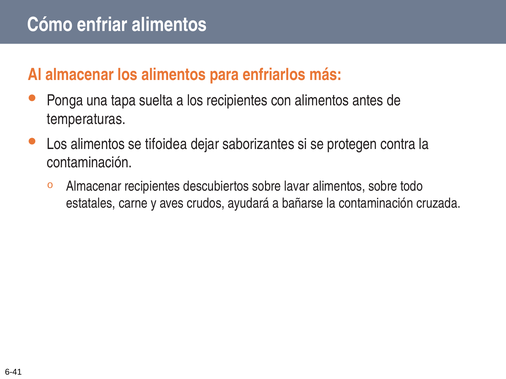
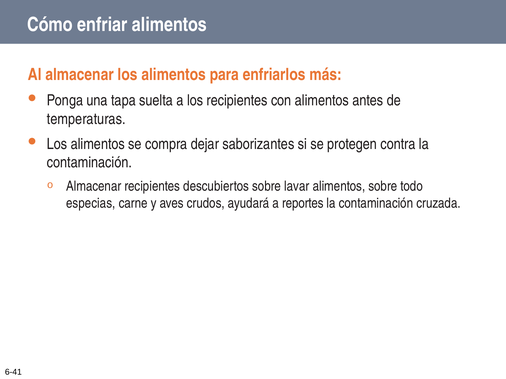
tifoidea: tifoidea -> compra
estatales: estatales -> especias
bañarse: bañarse -> reportes
